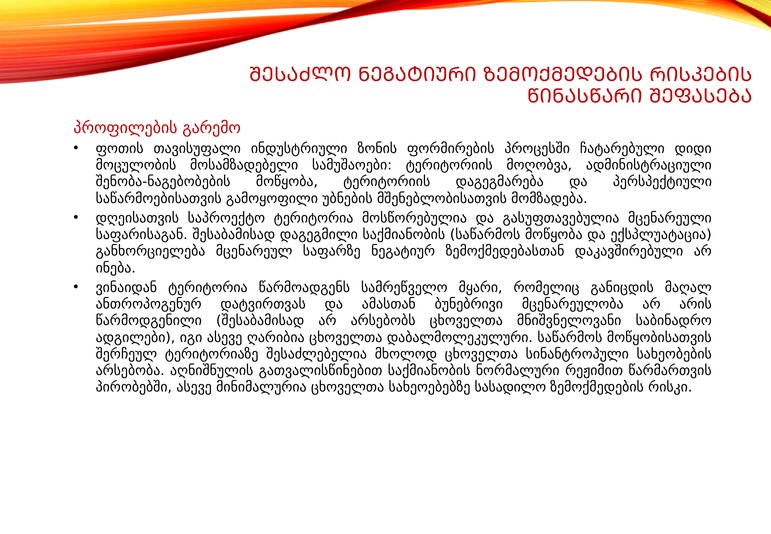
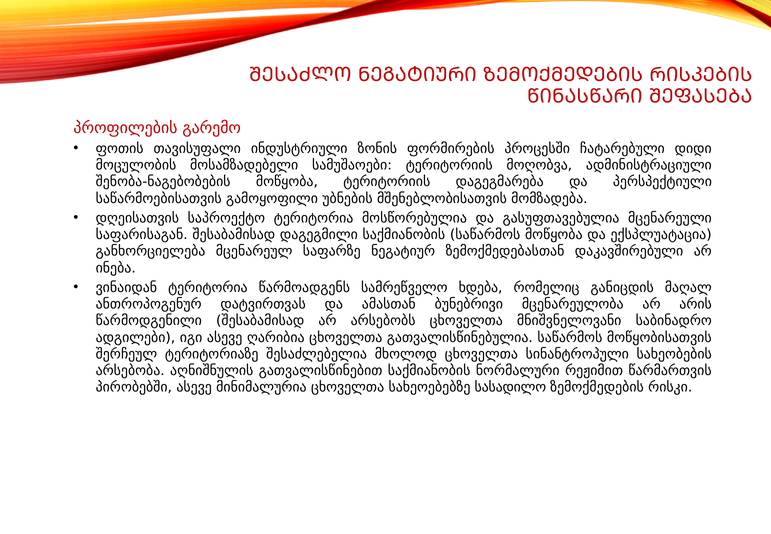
მყარი: მყარი -> ხდება
დაბალმოლეკულური: დაბალმოლეკულური -> გათვალისწინებულია
